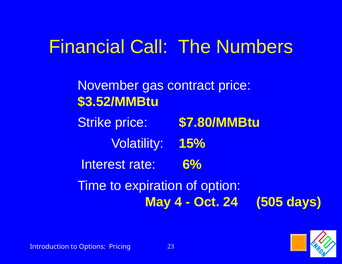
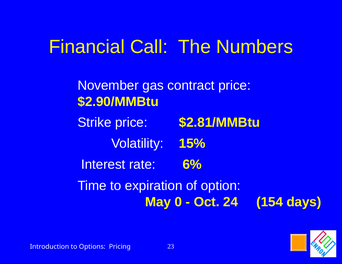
$3.52/MMBtu: $3.52/MMBtu -> $2.90/MMBtu
$7.80/MMBtu: $7.80/MMBtu -> $2.81/MMBtu
4: 4 -> 0
505: 505 -> 154
